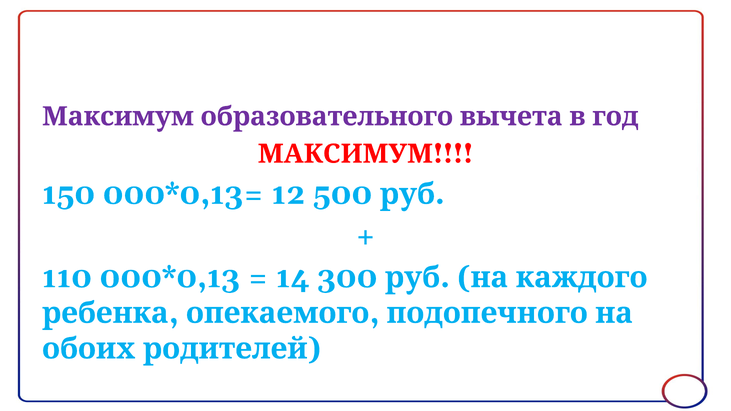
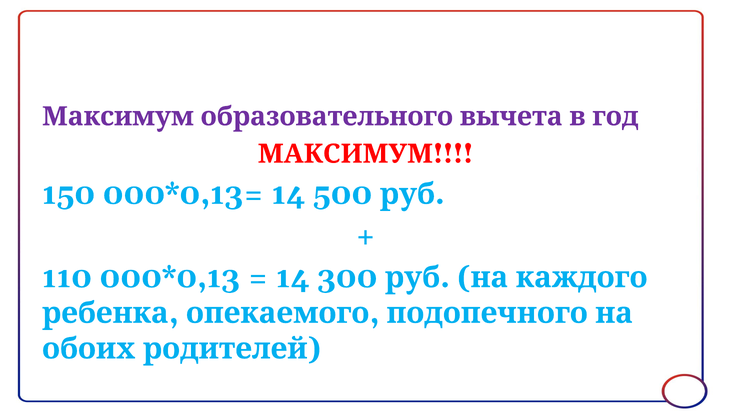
12 at (288, 194): 12 -> 14
